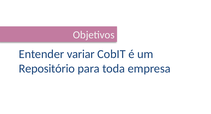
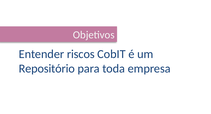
variar: variar -> riscos
